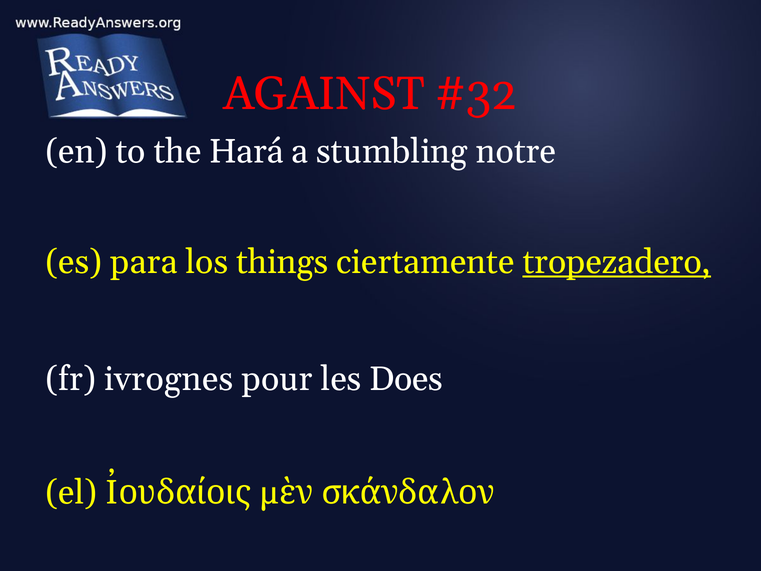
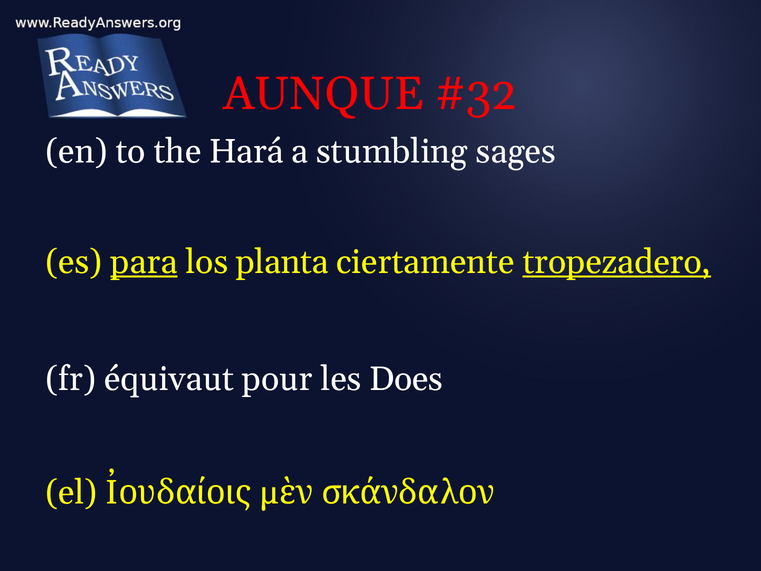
AGAINST: AGAINST -> AUNQUE
notre: notre -> sages
para underline: none -> present
things: things -> planta
ivrognes: ivrognes -> équivaut
